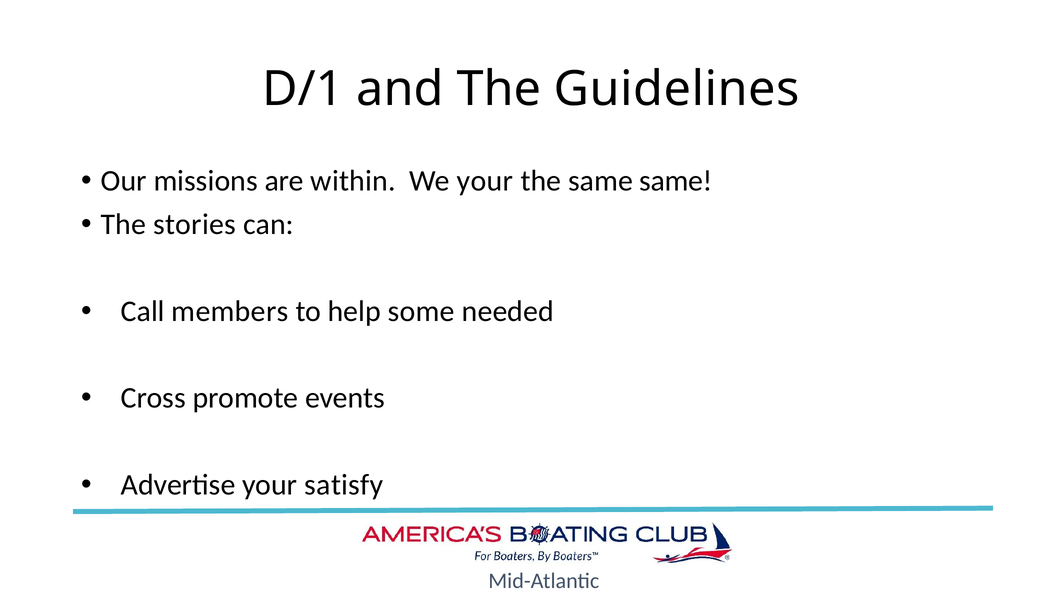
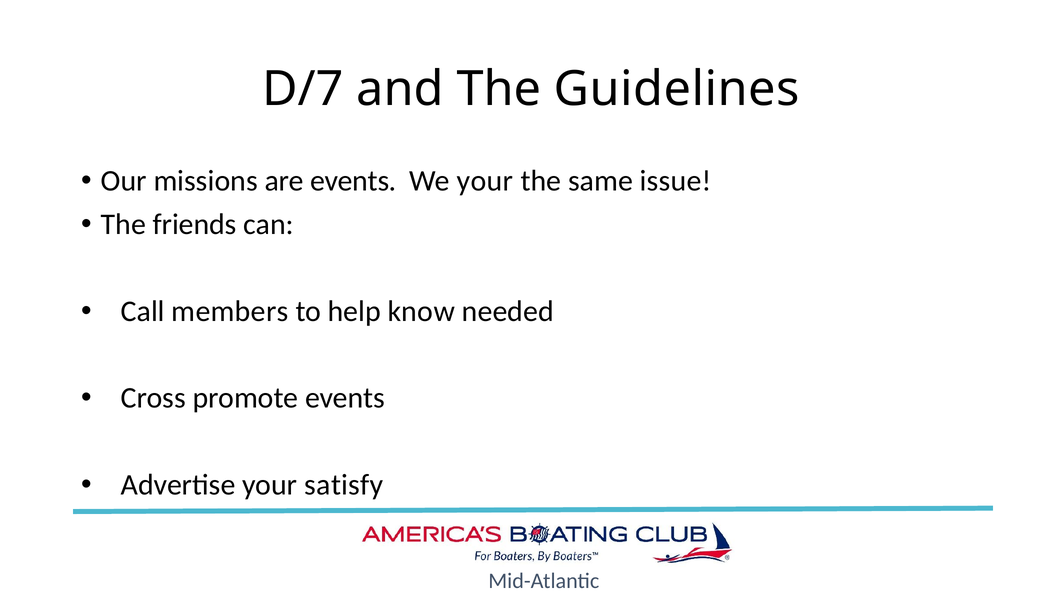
D/1: D/1 -> D/7
are within: within -> events
same same: same -> issue
stories: stories -> friends
some: some -> know
